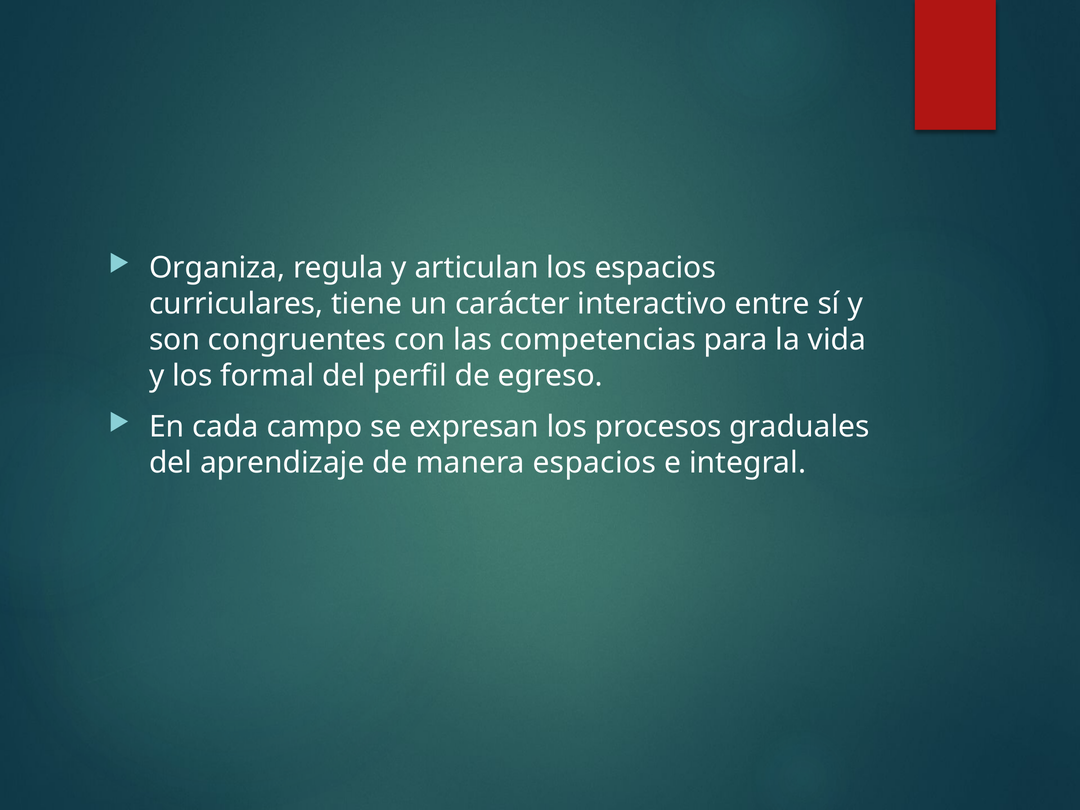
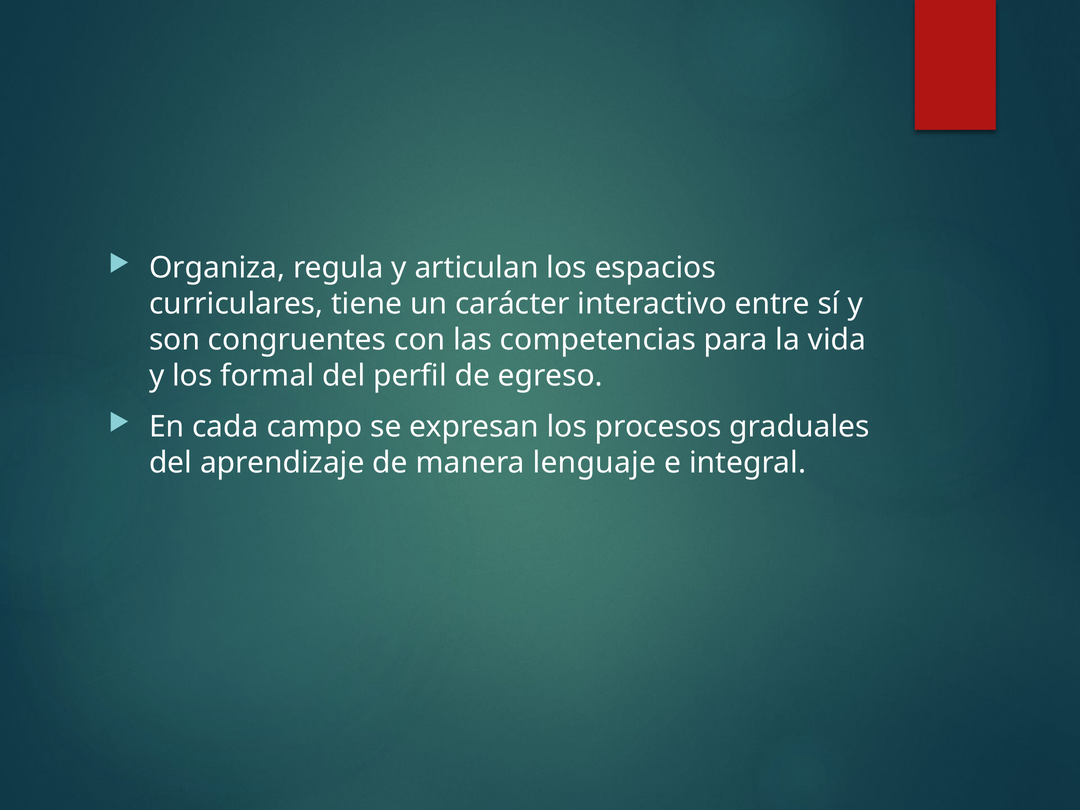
manera espacios: espacios -> lenguaje
